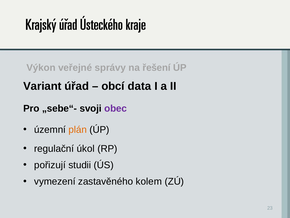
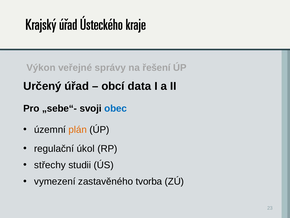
Variant: Variant -> Určený
obec colour: purple -> blue
pořizují: pořizují -> střechy
kolem: kolem -> tvorba
